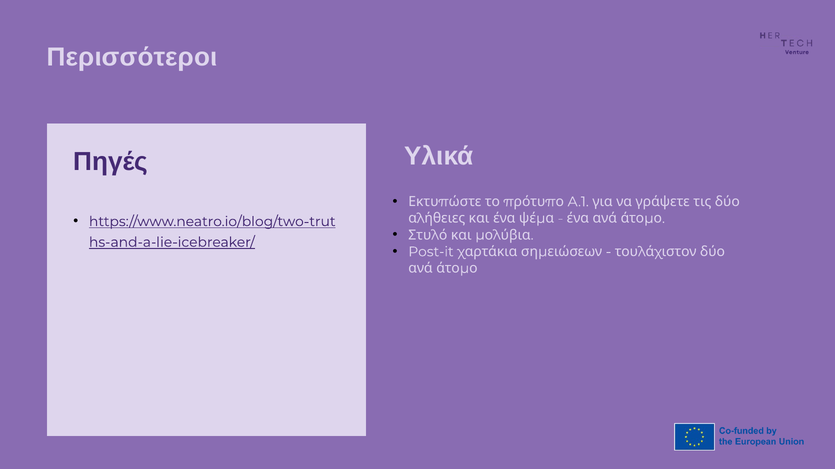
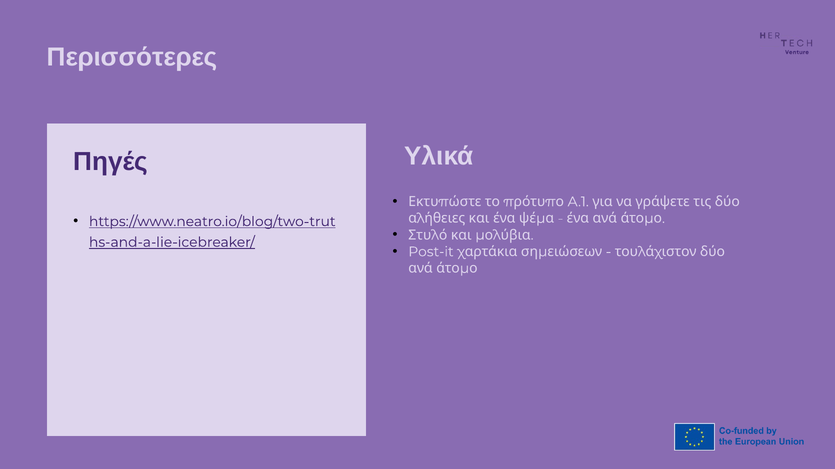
Περισσότεροι: Περισσότεροι -> Περισσότερες
